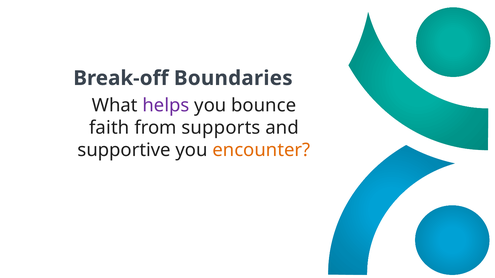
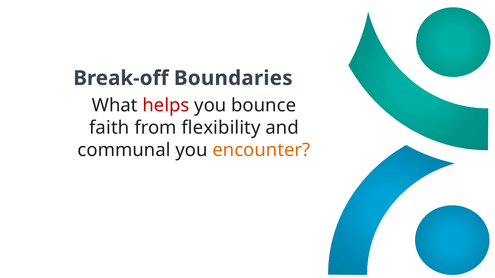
helps colour: purple -> red
supports: supports -> flexibility
supportive: supportive -> communal
